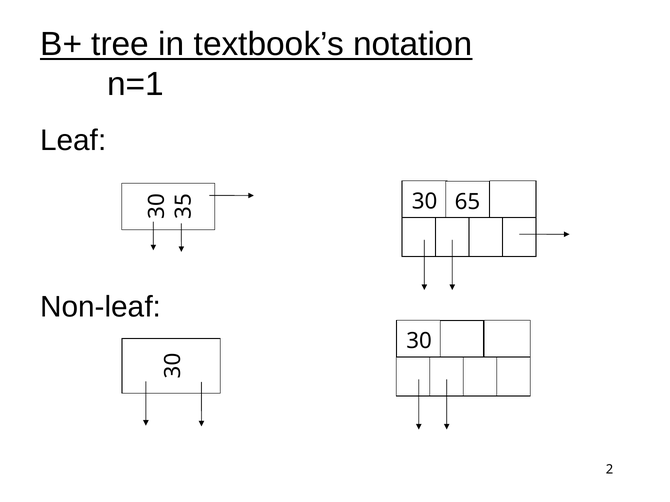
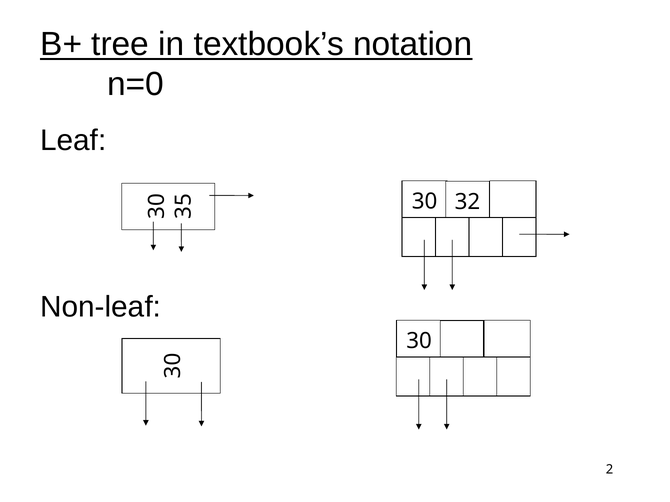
n=1: n=1 -> n=0
65: 65 -> 32
